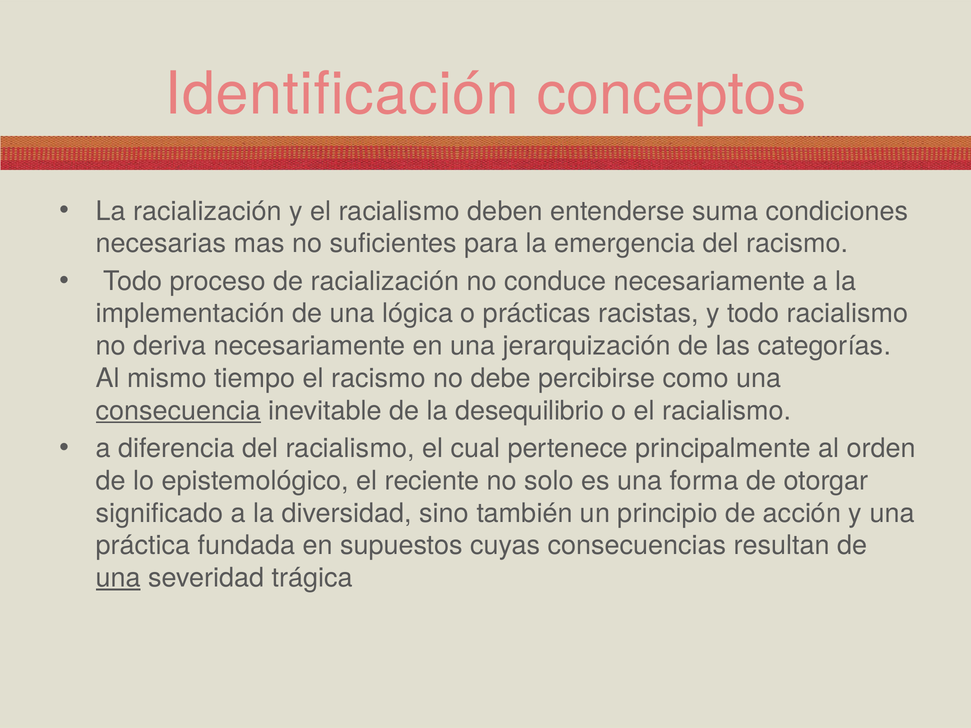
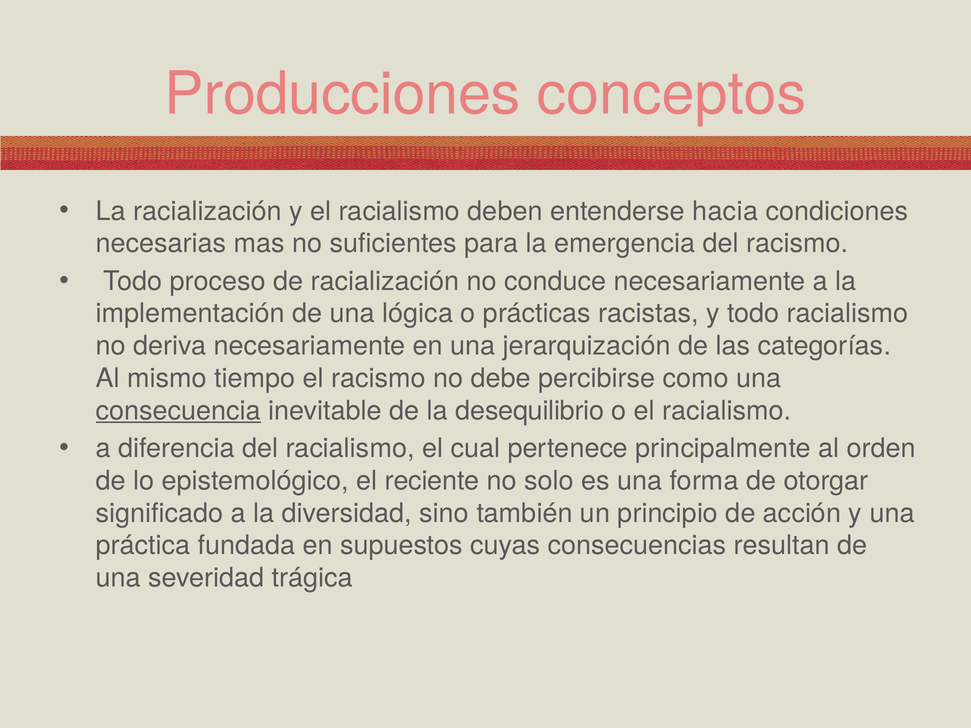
Identificación: Identificación -> Producciones
suma: suma -> hacia
una at (118, 578) underline: present -> none
